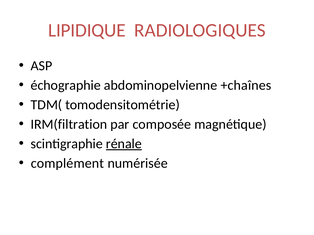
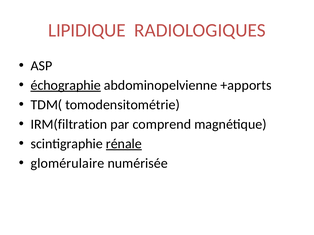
échographie underline: none -> present
+chaînes: +chaînes -> +apports
composée: composée -> comprend
complément: complément -> glomérulaire
